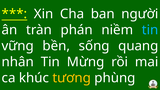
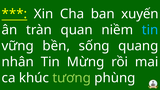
người: người -> xuyến
phán: phán -> quan
tương colour: yellow -> light green
